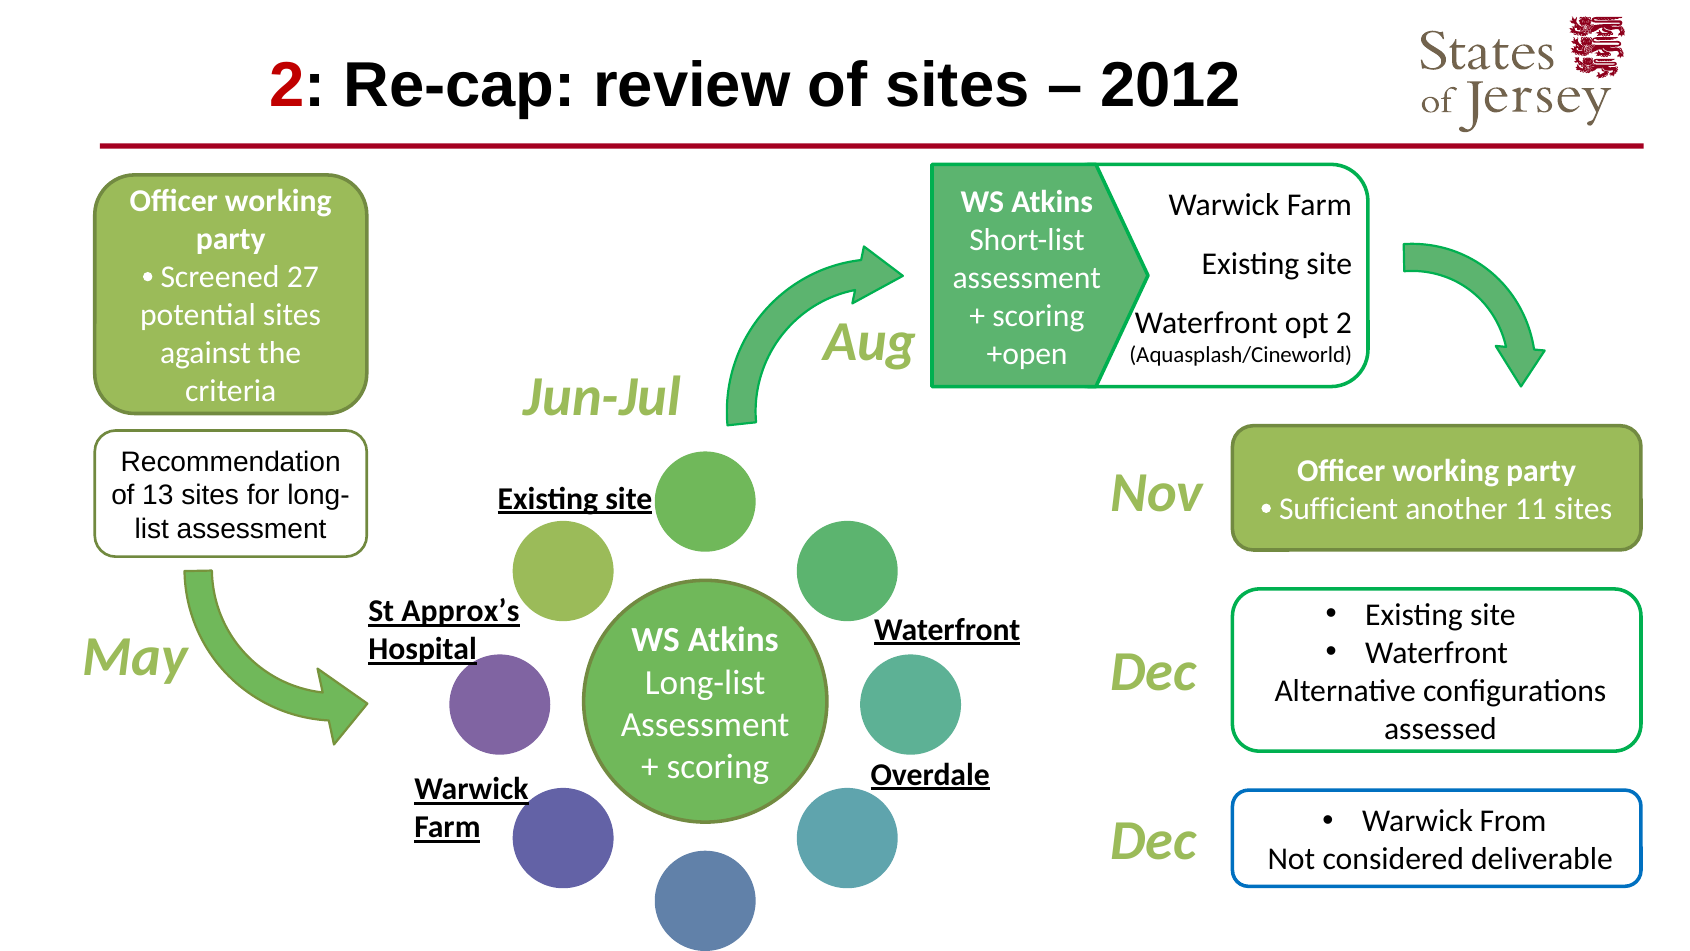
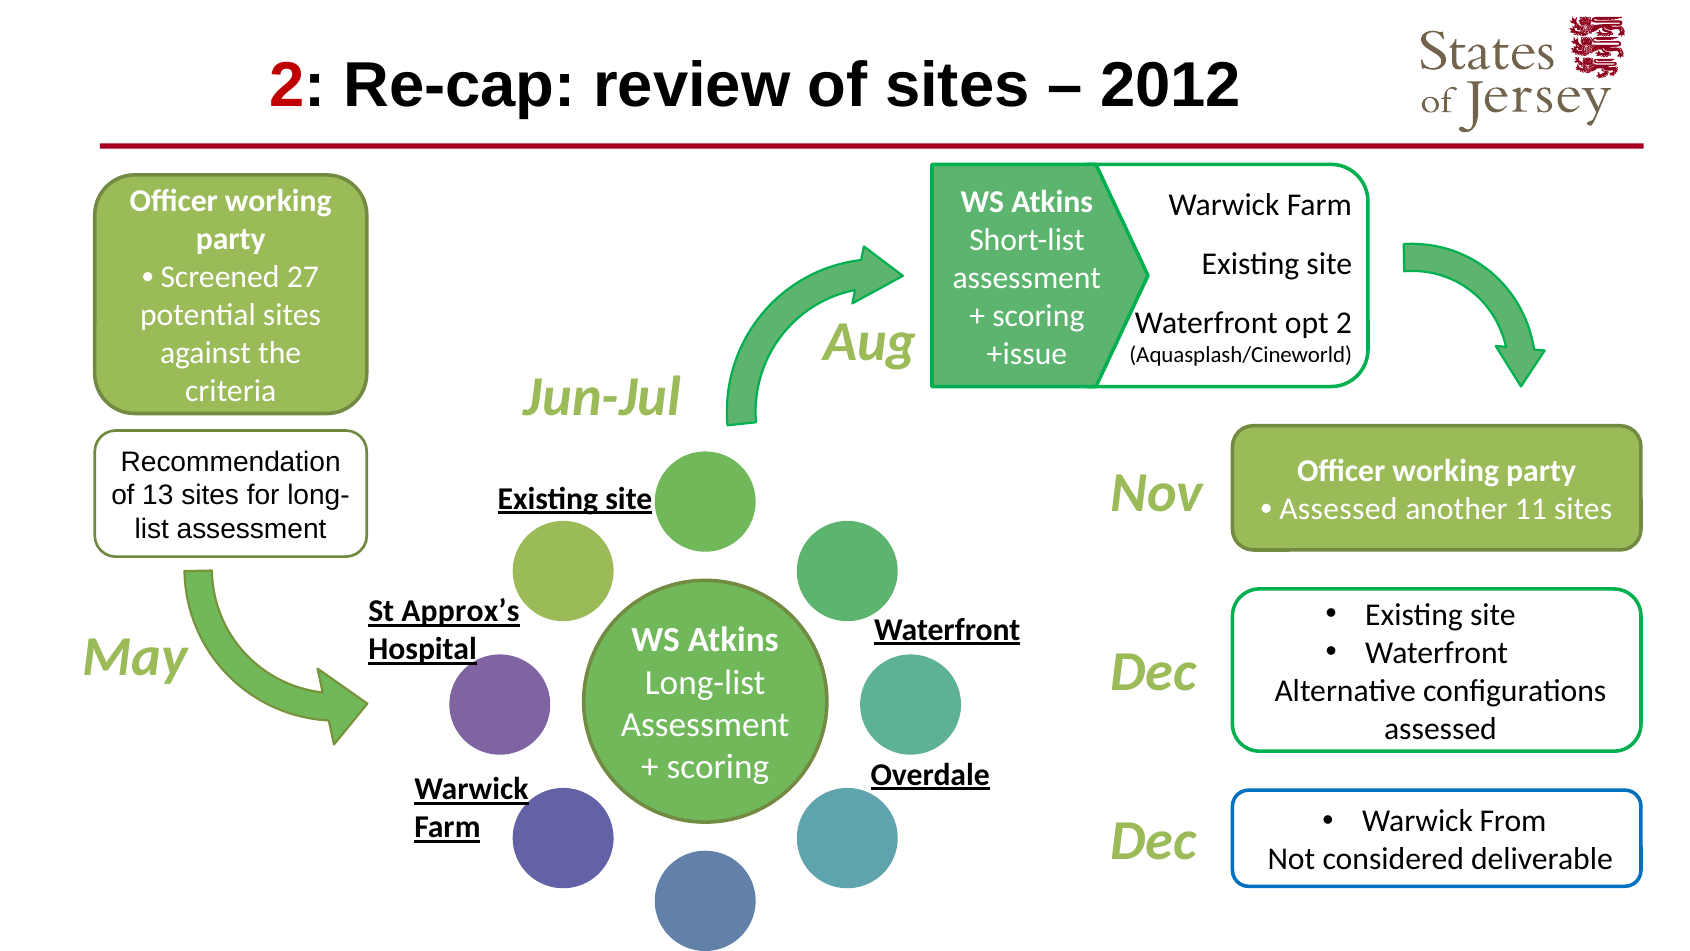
+open: +open -> +issue
Sufficient at (1339, 509): Sufficient -> Assessed
